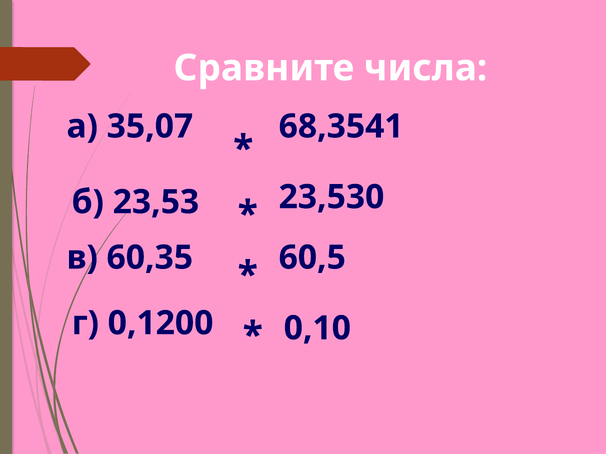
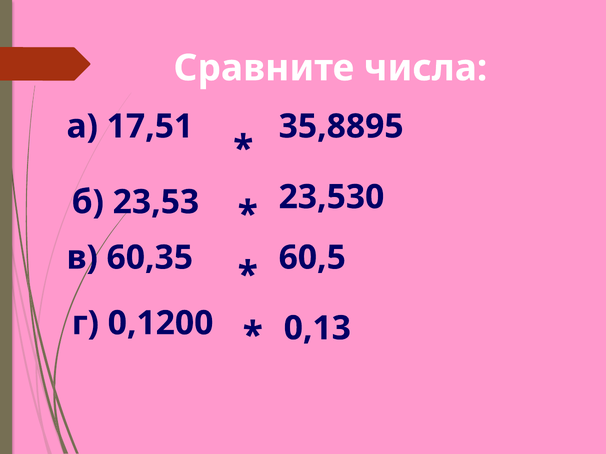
35,07: 35,07 -> 17,51
68,3541: 68,3541 -> 35,8895
0,10: 0,10 -> 0,13
